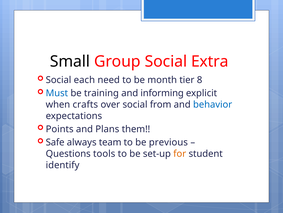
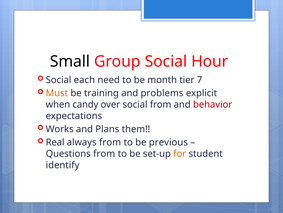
Extra: Extra -> Hour
8: 8 -> 7
Must colour: blue -> orange
informing: informing -> problems
crafts: crafts -> candy
behavior colour: blue -> red
Points: Points -> Works
Safe: Safe -> Real
always team: team -> from
Questions tools: tools -> from
